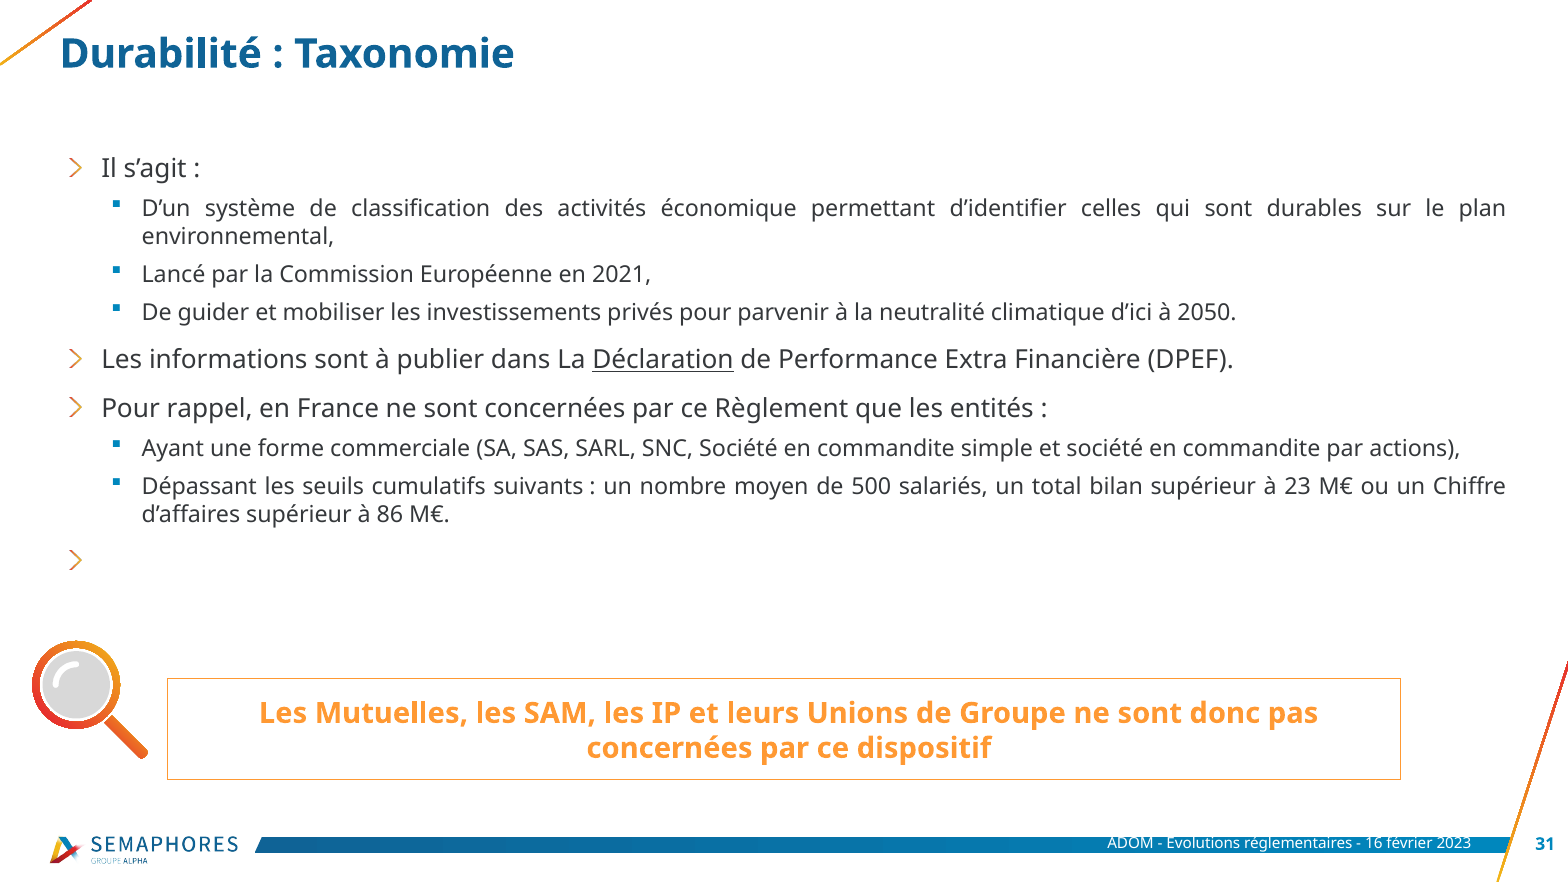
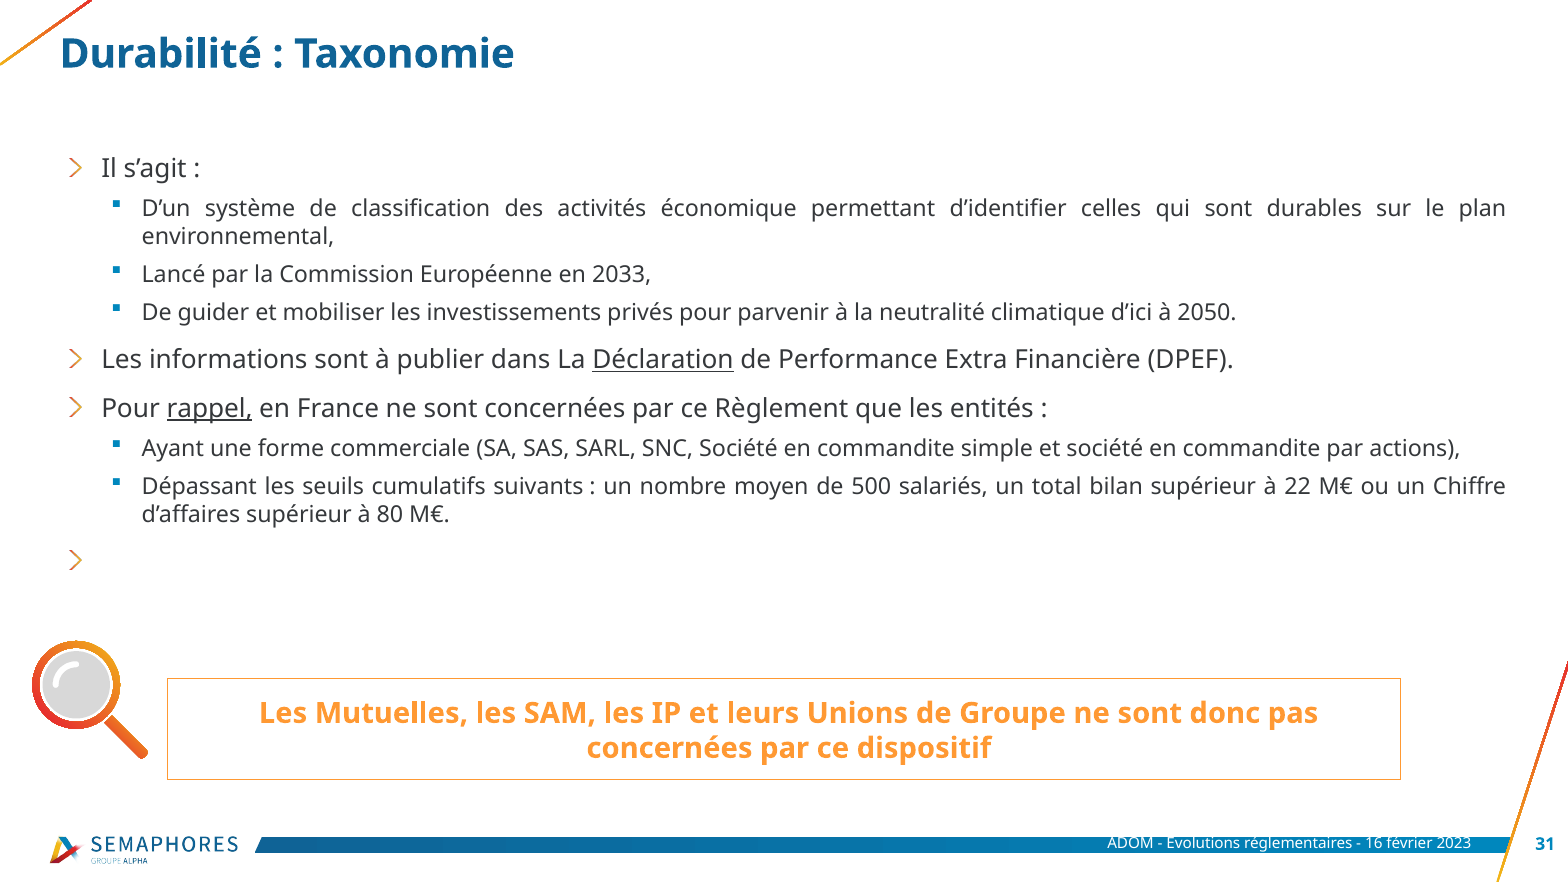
2021: 2021 -> 2033
rappel underline: none -> present
23: 23 -> 22
86: 86 -> 80
